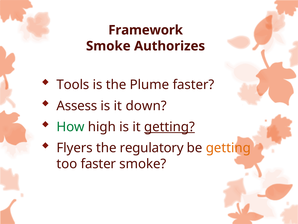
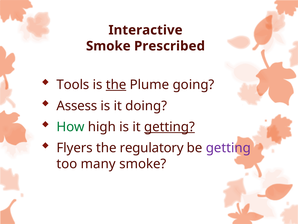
Framework: Framework -> Interactive
Authorizes: Authorizes -> Prescribed
the at (116, 85) underline: none -> present
Plume faster: faster -> going
down: down -> doing
getting at (228, 148) colour: orange -> purple
too faster: faster -> many
